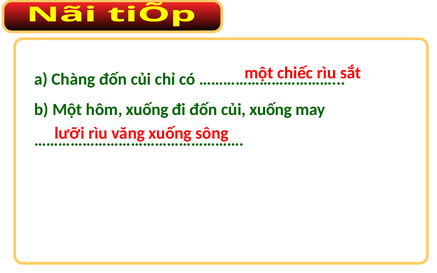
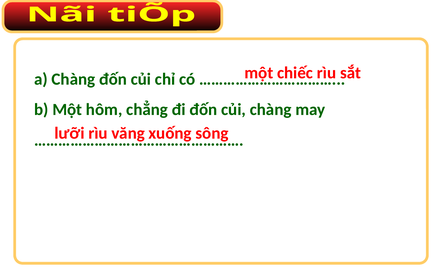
hôm xuống: xuống -> chẳng
củi xuống: xuống -> chàng
